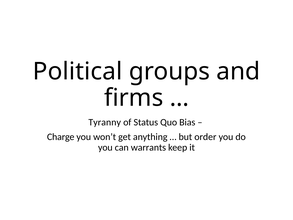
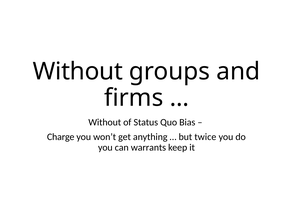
Political at (78, 71): Political -> Without
Tyranny at (105, 122): Tyranny -> Without
order: order -> twice
